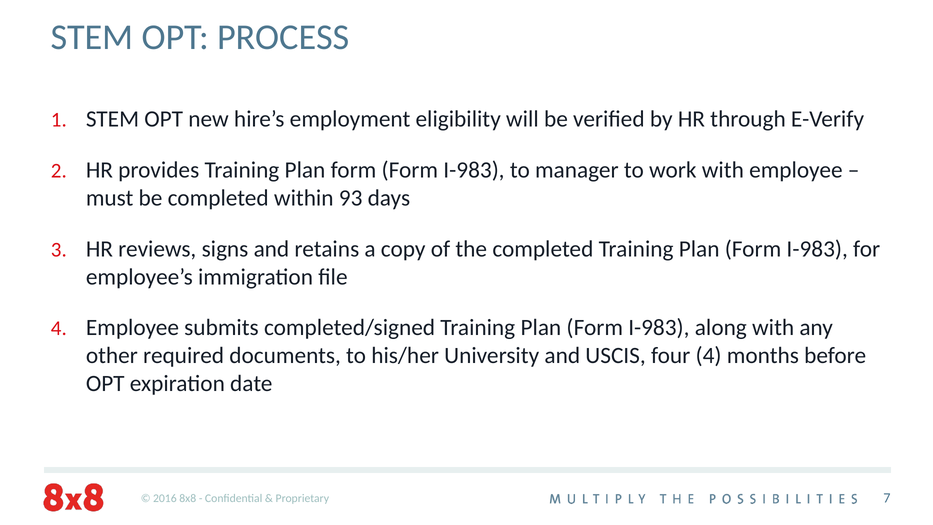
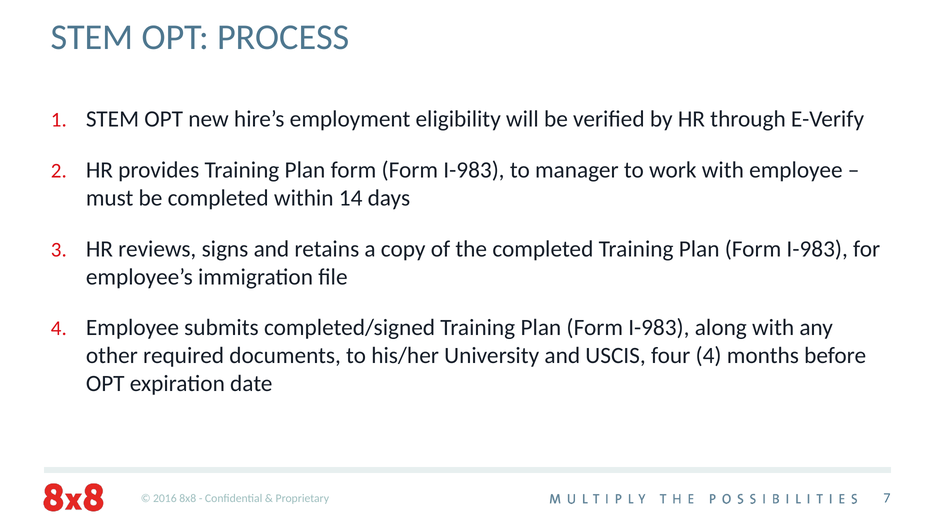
93: 93 -> 14
